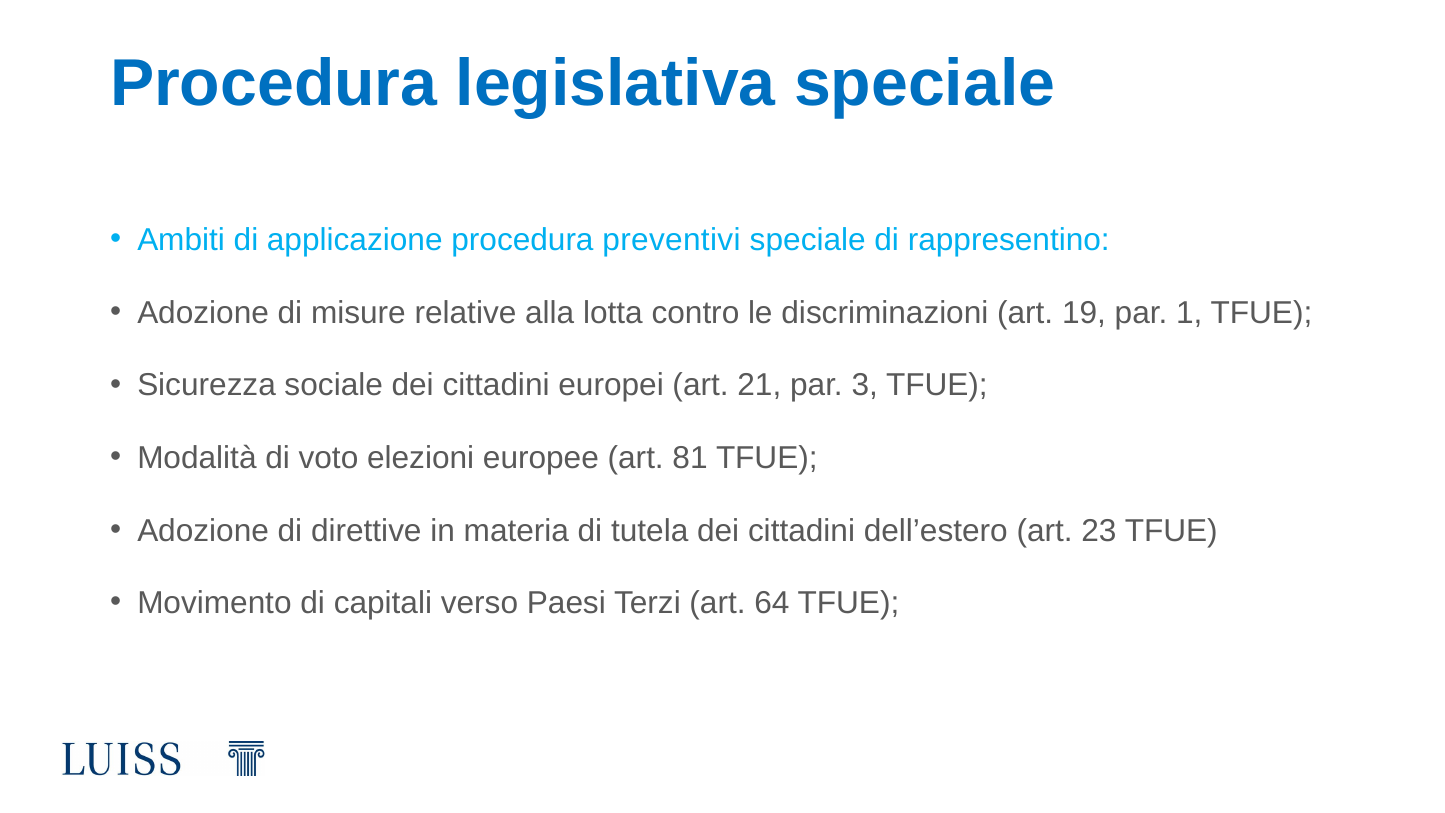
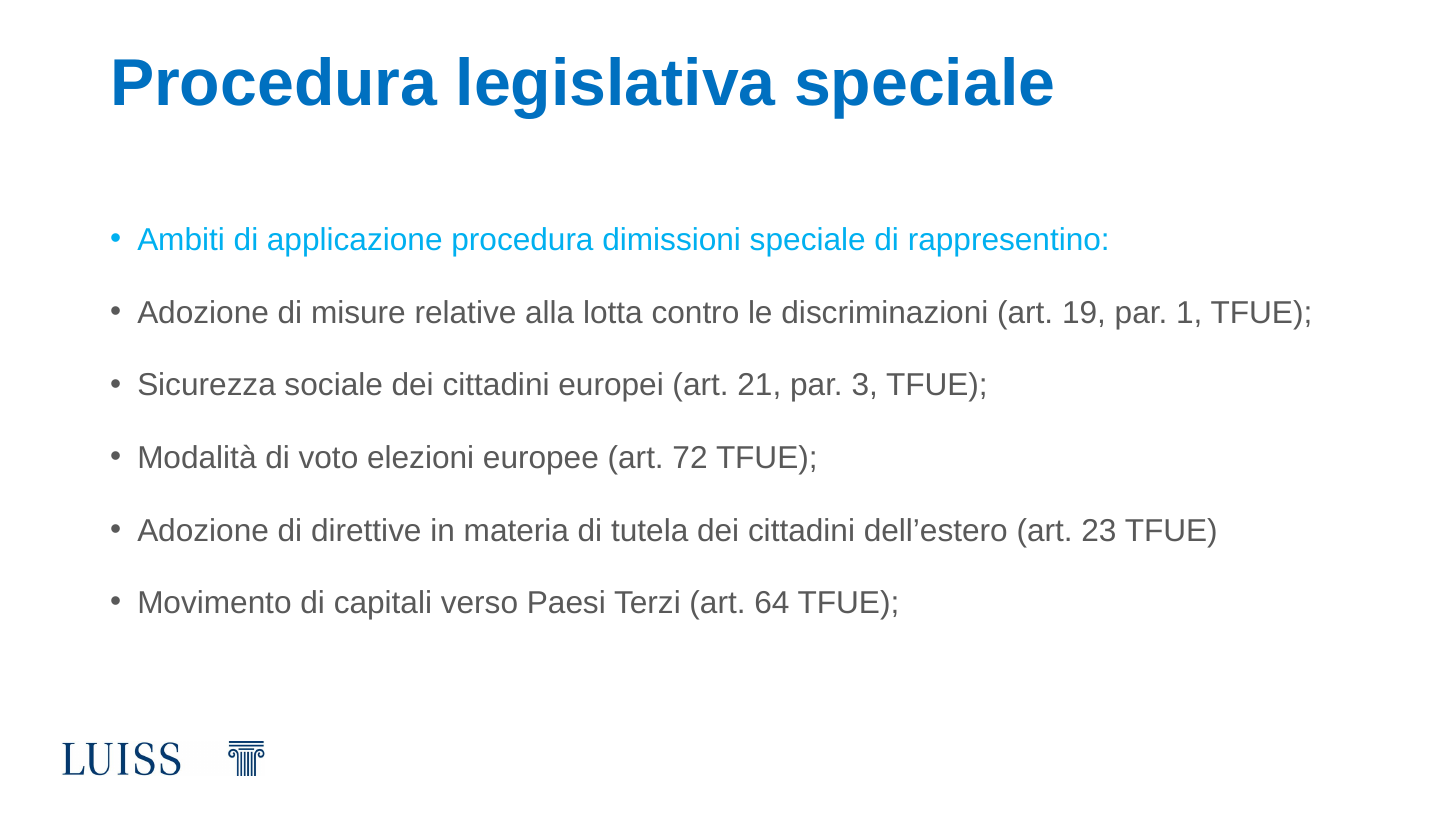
preventivi: preventivi -> dimissioni
81: 81 -> 72
